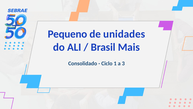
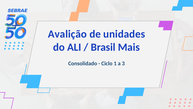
Pequeno: Pequeno -> Avalição
